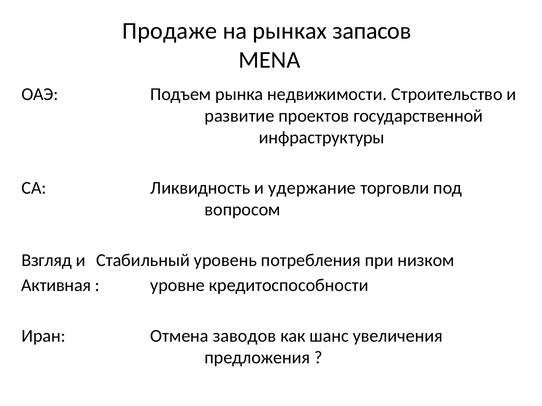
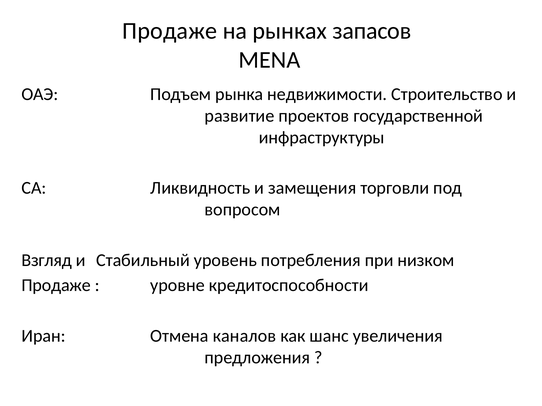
удержание: удержание -> замещения
Активная at (56, 286): Активная -> Продаже
заводов: заводов -> каналов
